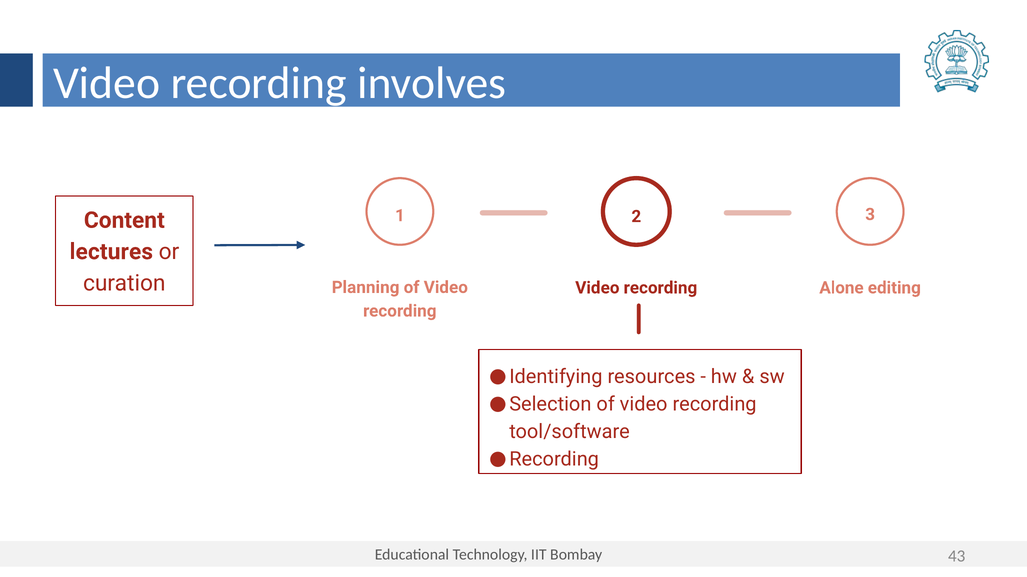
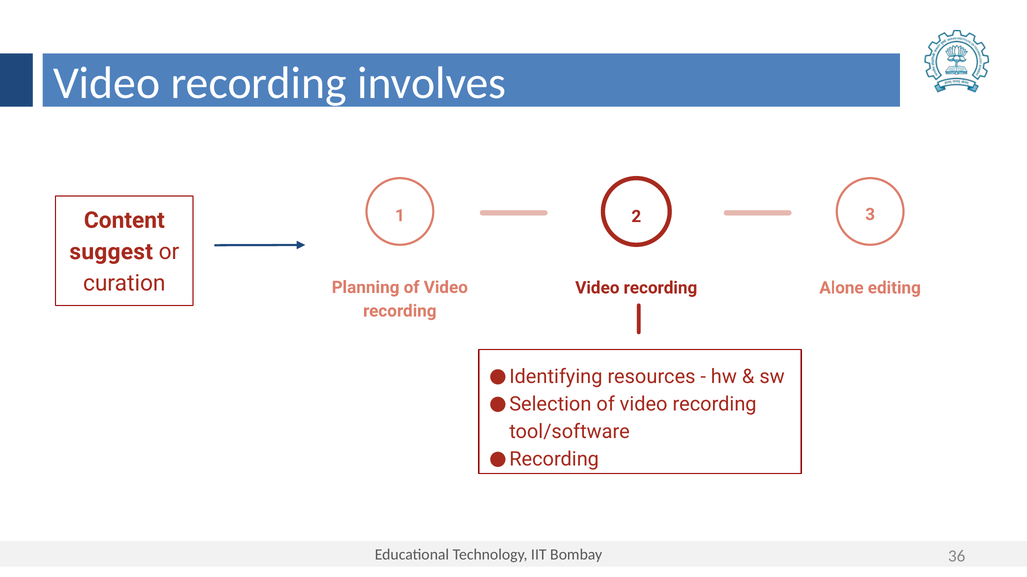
lectures: lectures -> suggest
43: 43 -> 36
